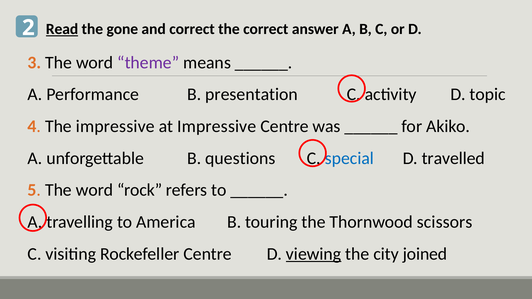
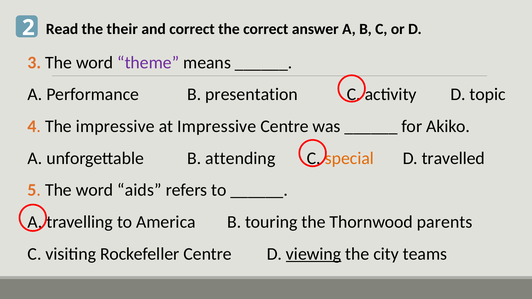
Read underline: present -> none
gone: gone -> their
questions: questions -> attending
special colour: blue -> orange
rock: rock -> aids
scissors: scissors -> parents
joined: joined -> teams
